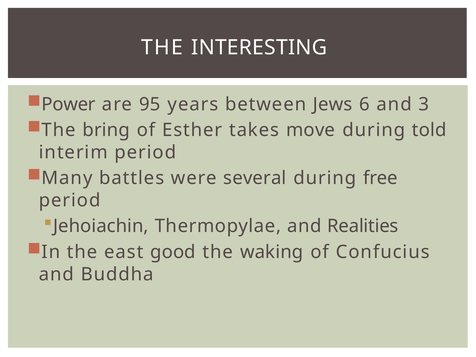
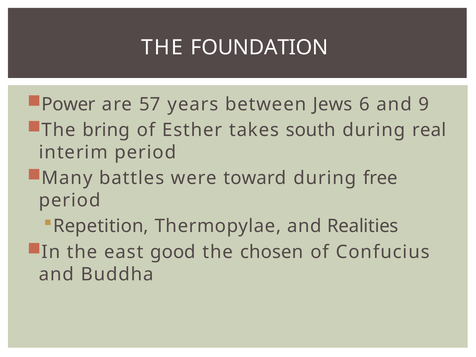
INTERESTING: INTERESTING -> FOUNDATION
95: 95 -> 57
3: 3 -> 9
move: move -> south
told: told -> real
several: several -> toward
Jehoiachin: Jehoiachin -> Repetition
waking: waking -> chosen
